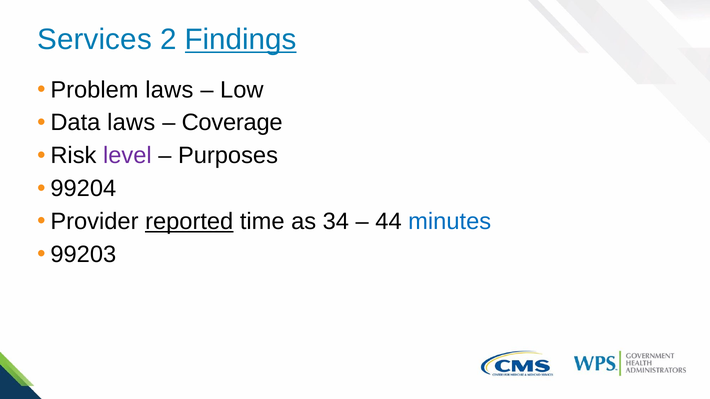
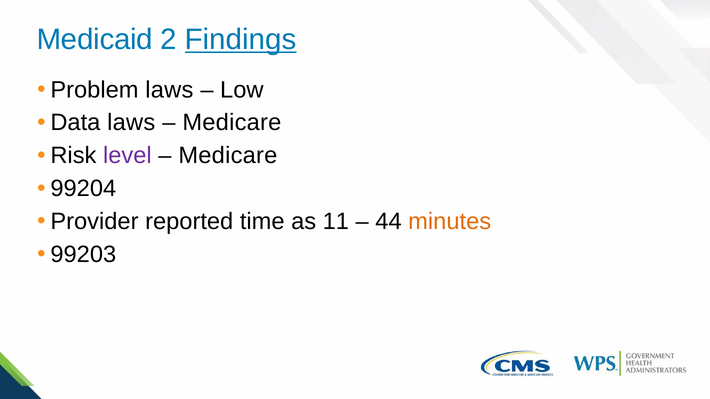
Services: Services -> Medicaid
Coverage at (232, 123): Coverage -> Medicare
Purposes at (228, 156): Purposes -> Medicare
reported underline: present -> none
34: 34 -> 11
minutes colour: blue -> orange
